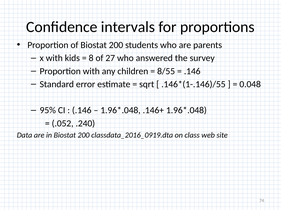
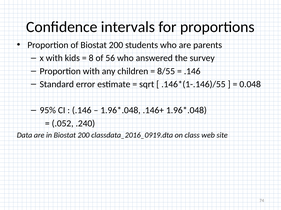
27: 27 -> 56
